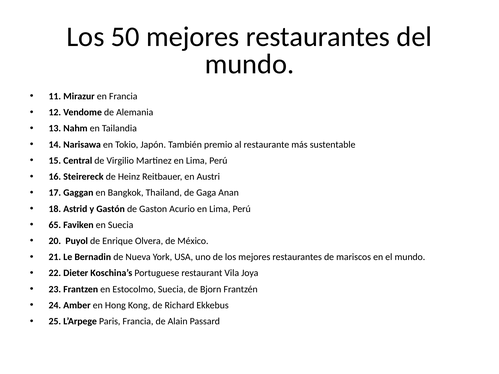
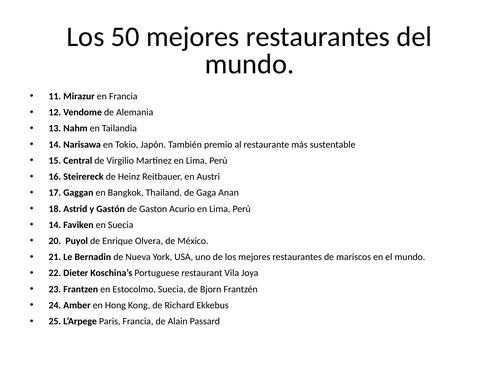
65 at (55, 225): 65 -> 14
